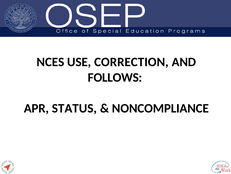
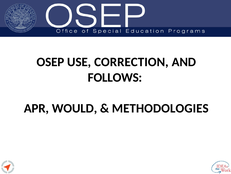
NCES: NCES -> OSEP
STATUS: STATUS -> WOULD
NONCOMPLIANCE: NONCOMPLIANCE -> METHODOLOGIES
